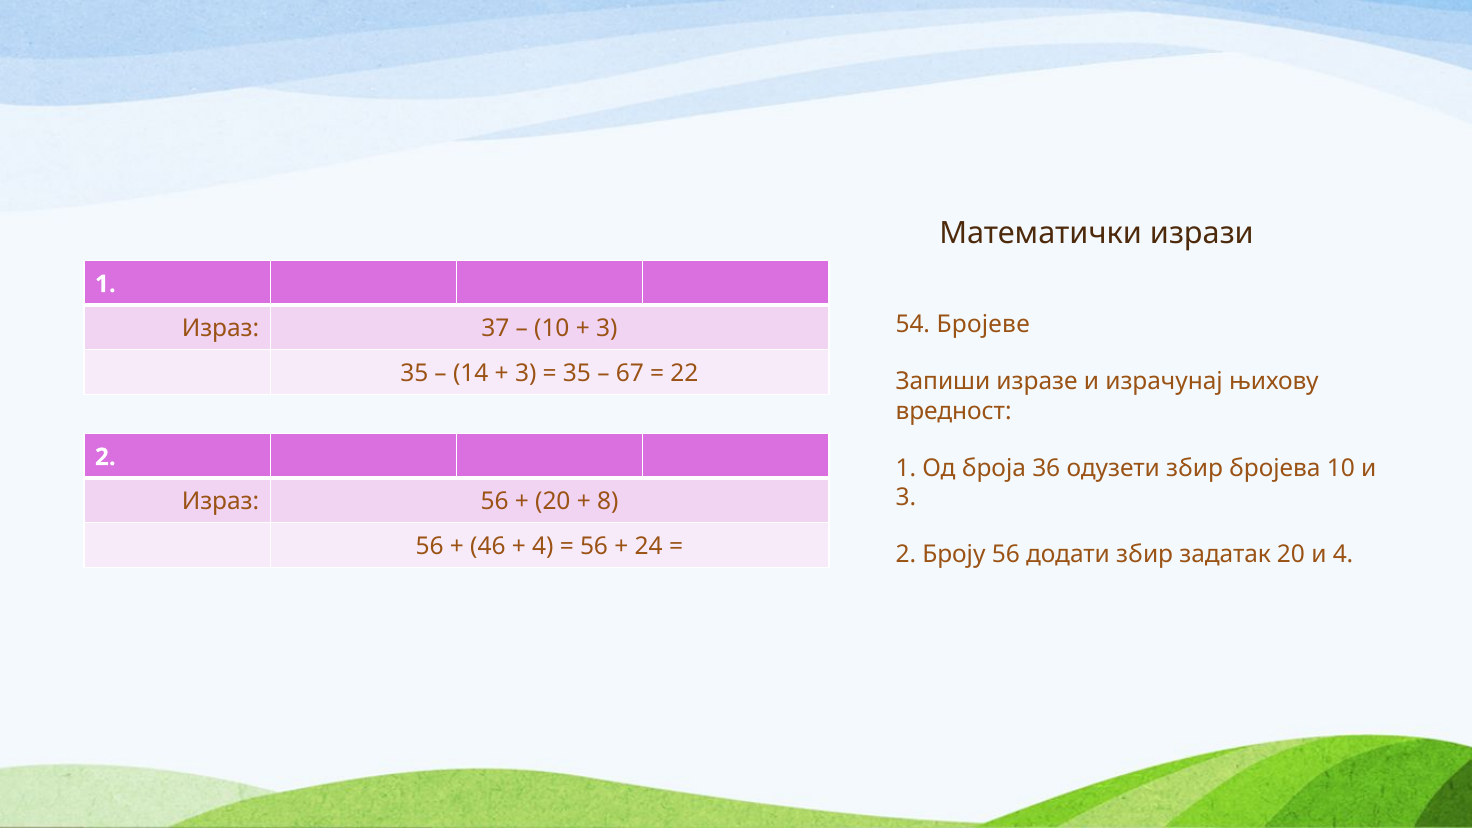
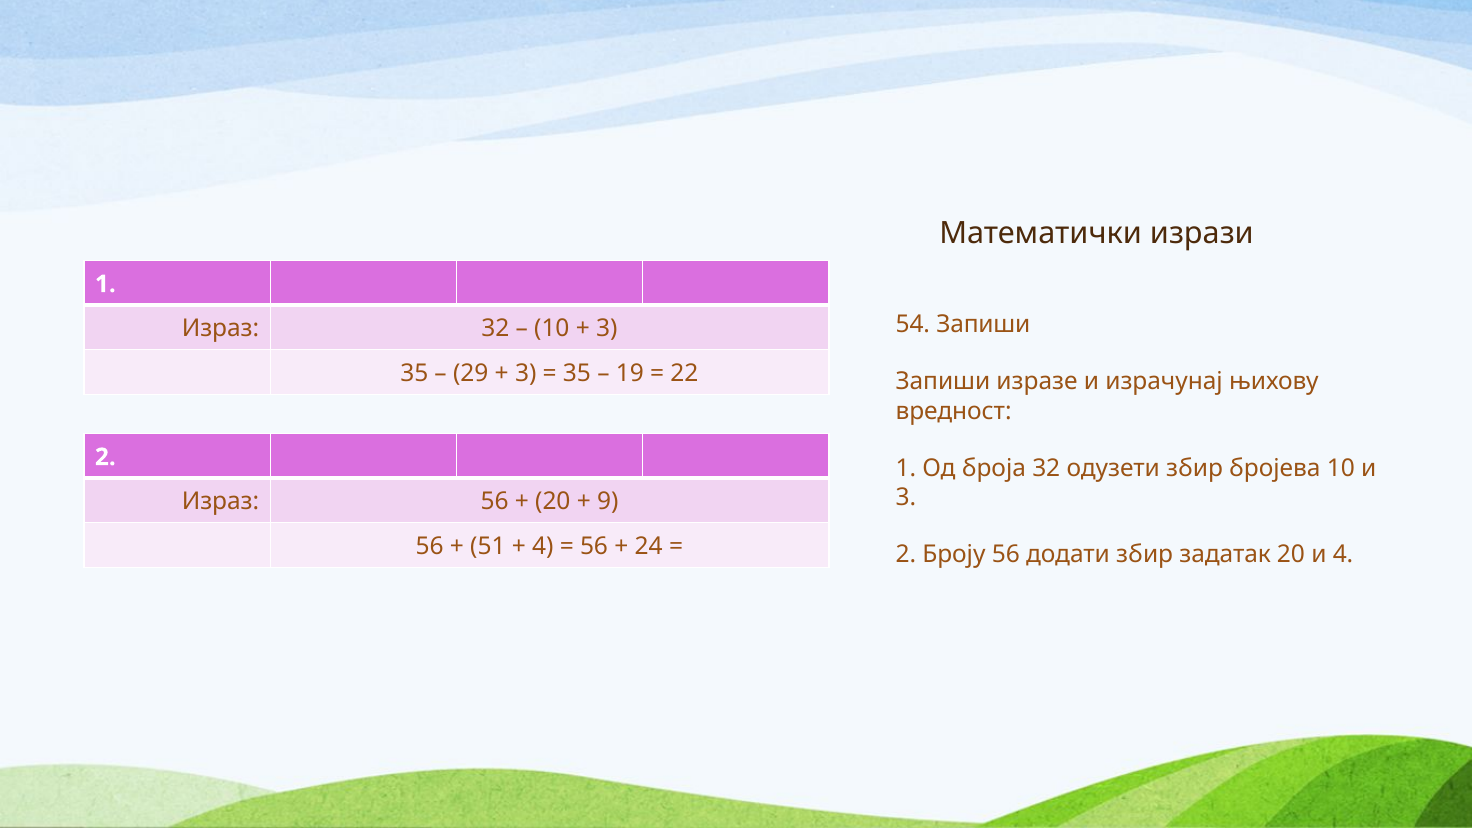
54 Бројеве: Бројеве -> Запиши
Израз 37: 37 -> 32
14: 14 -> 29
67: 67 -> 19
броја 36: 36 -> 32
8: 8 -> 9
46: 46 -> 51
